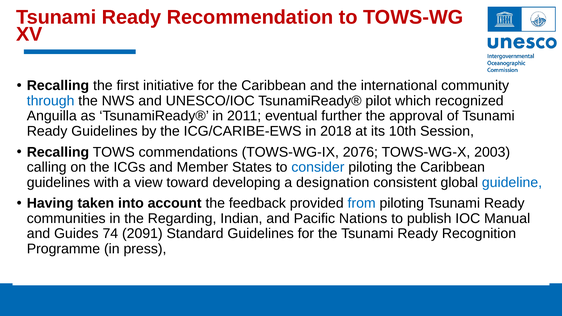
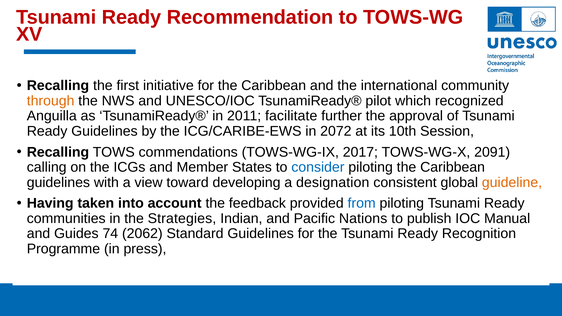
through colour: blue -> orange
eventual: eventual -> facilitate
2018: 2018 -> 2072
2076: 2076 -> 2017
2003: 2003 -> 2091
guideline colour: blue -> orange
Regarding: Regarding -> Strategies
2091: 2091 -> 2062
